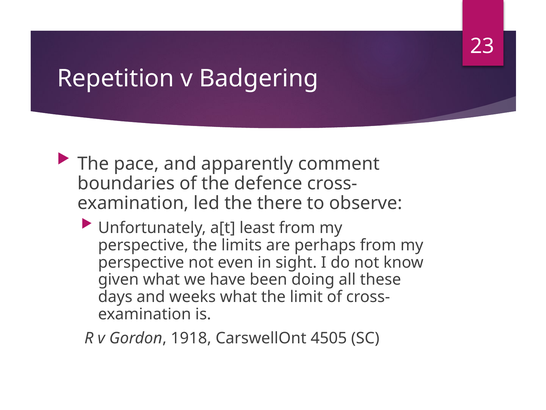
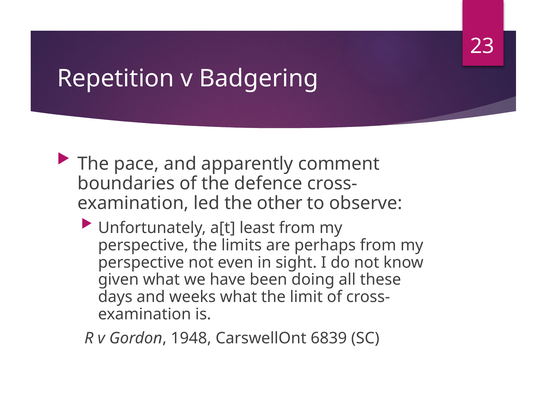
there: there -> other
1918: 1918 -> 1948
4505: 4505 -> 6839
